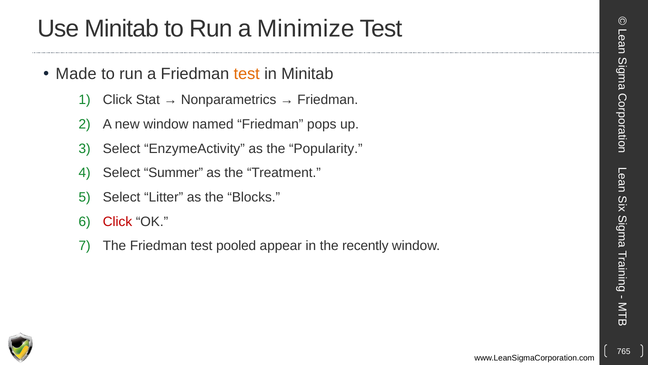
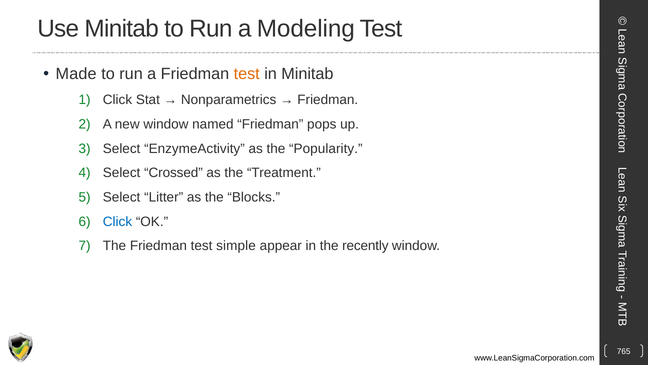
Minimize: Minimize -> Modeling
Summer: Summer -> Crossed
Click at (117, 221) colour: red -> blue
pooled: pooled -> simple
